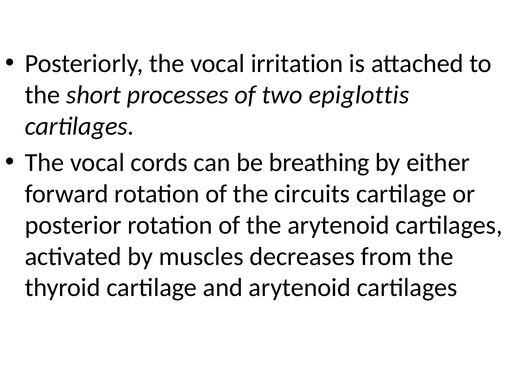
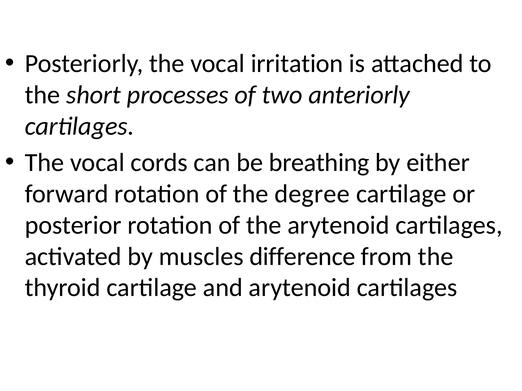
epiglottis: epiglottis -> anteriorly
circuits: circuits -> degree
decreases: decreases -> difference
